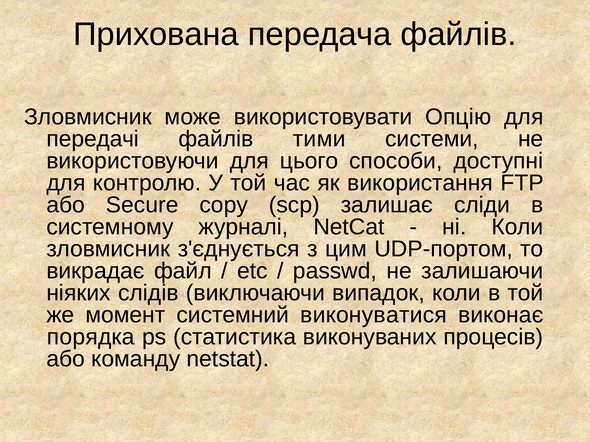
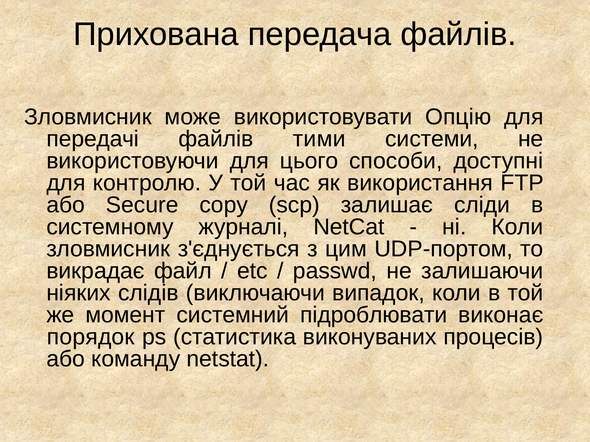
виконуватися: виконуватися -> підроблювати
порядка: порядка -> порядок
